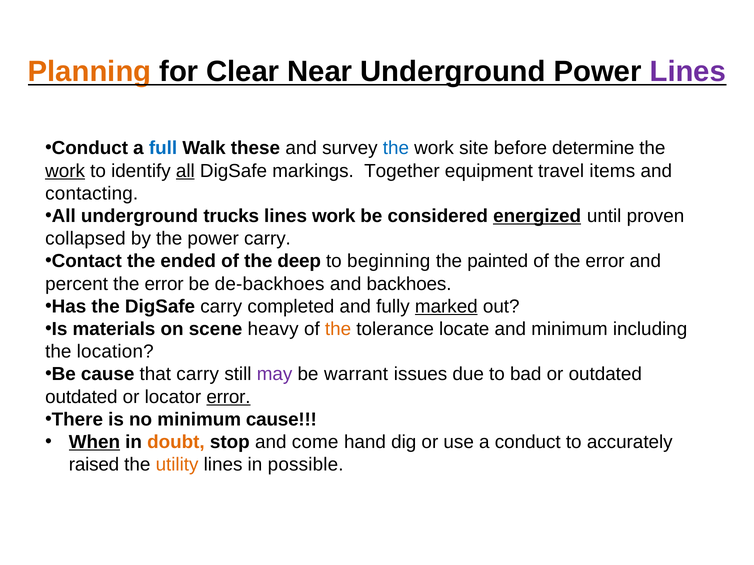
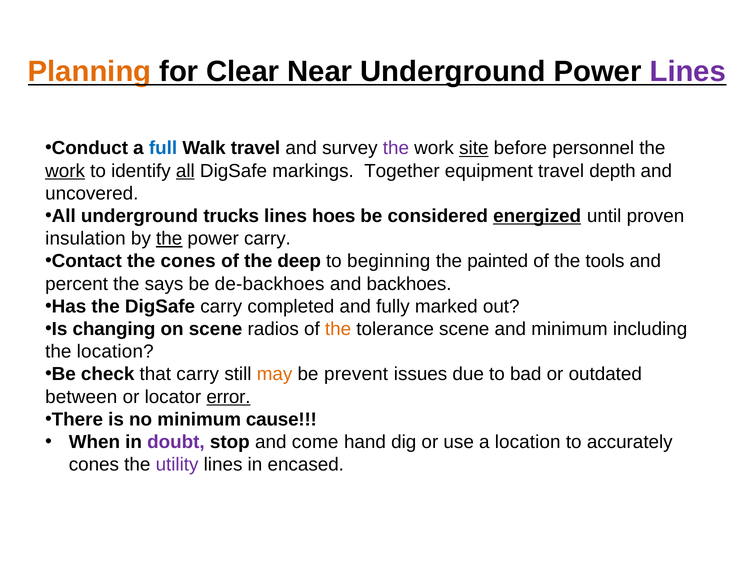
Walk these: these -> travel
the at (396, 148) colour: blue -> purple
site underline: none -> present
determine: determine -> personnel
items: items -> depth
contacting: contacting -> uncovered
lines work: work -> hoes
collapsed: collapsed -> insulation
the at (169, 239) underline: none -> present
the ended: ended -> cones
of the error: error -> tools
error at (164, 284): error -> says
marked underline: present -> none
materials: materials -> changing
heavy: heavy -> radios
tolerance locate: locate -> scene
Be cause: cause -> check
may colour: purple -> orange
warrant: warrant -> prevent
outdated at (81, 397): outdated -> between
When underline: present -> none
doubt colour: orange -> purple
a conduct: conduct -> location
raised at (94, 465): raised -> cones
utility colour: orange -> purple
possible: possible -> encased
